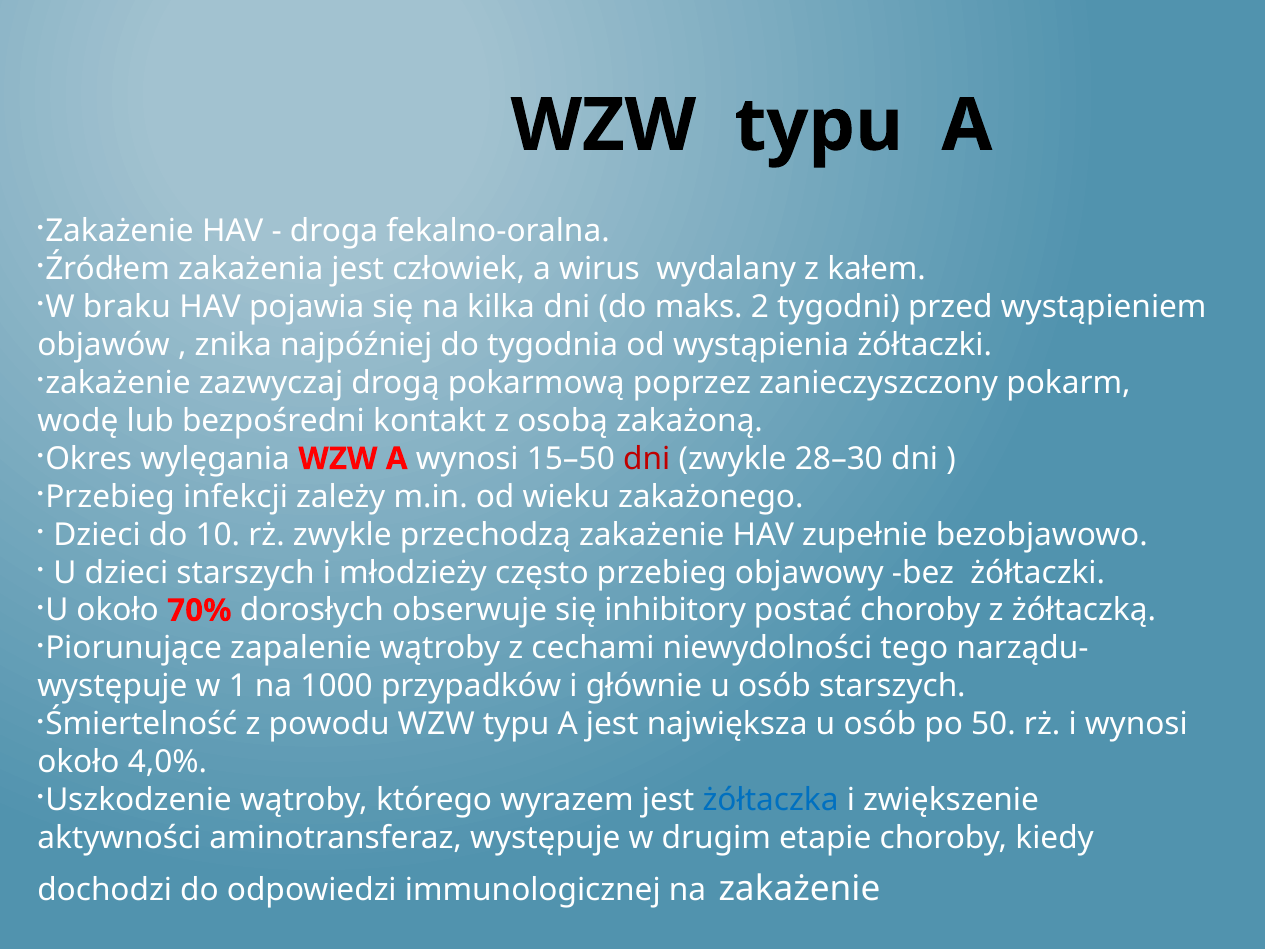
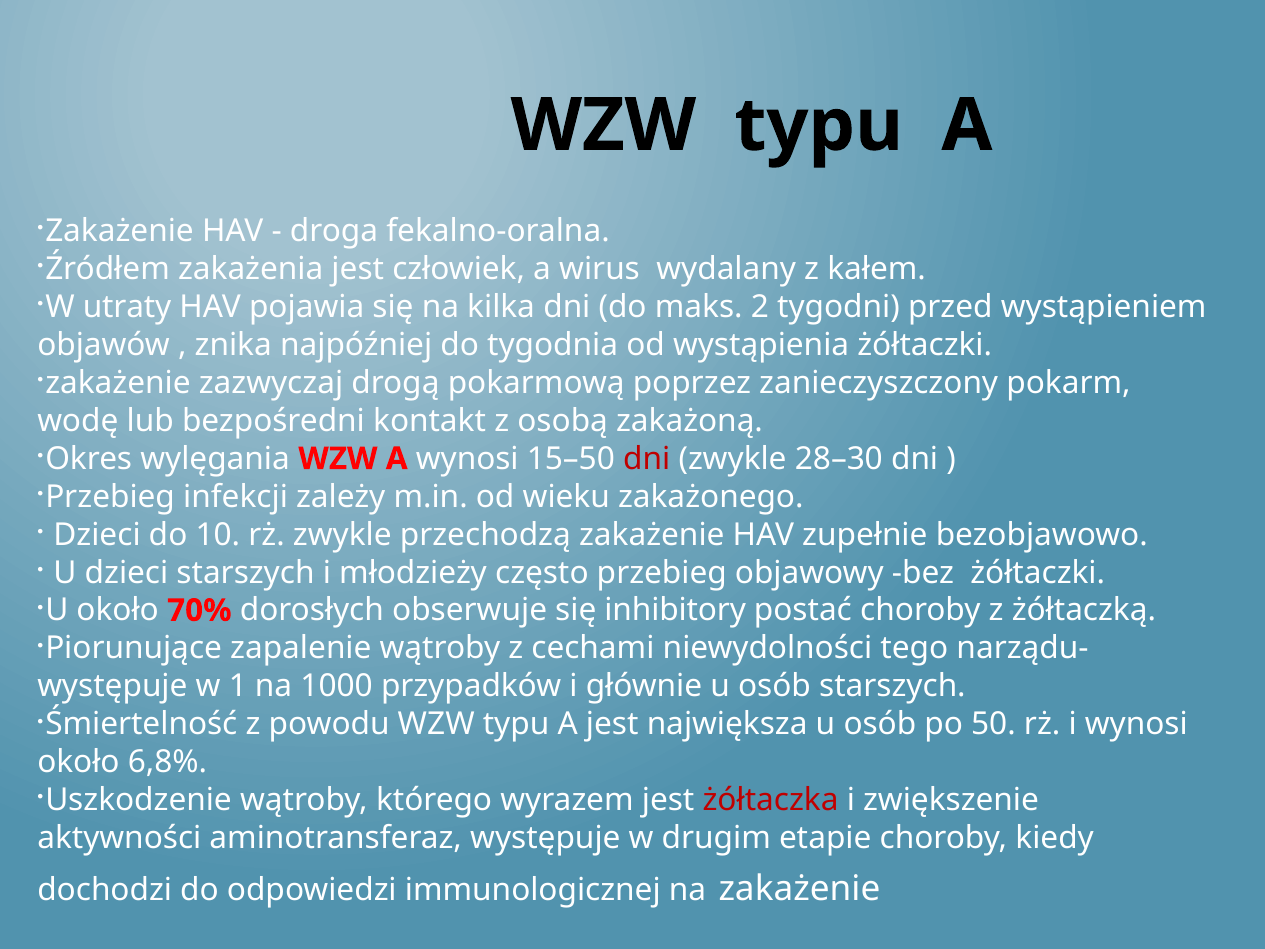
braku: braku -> utraty
4,0%: 4,0% -> 6,8%
żółtaczka colour: blue -> red
